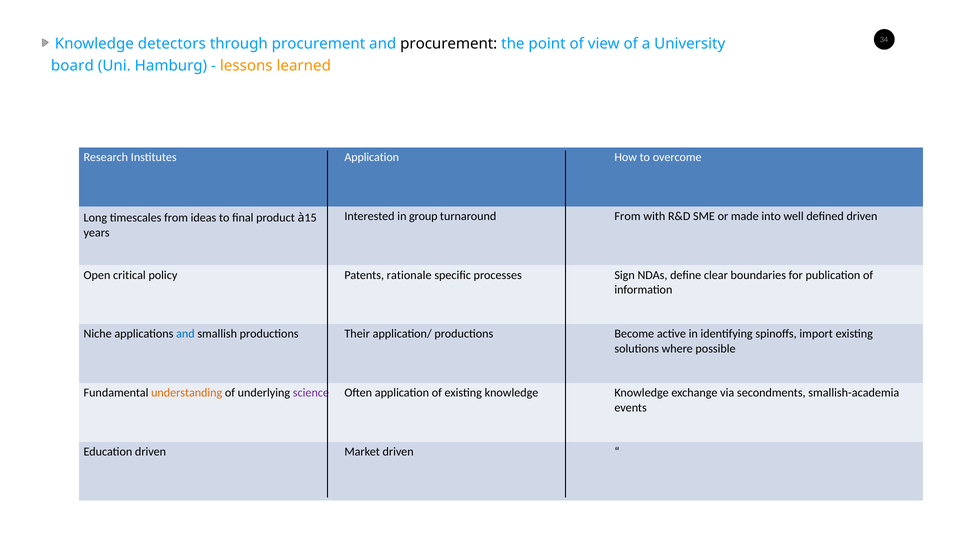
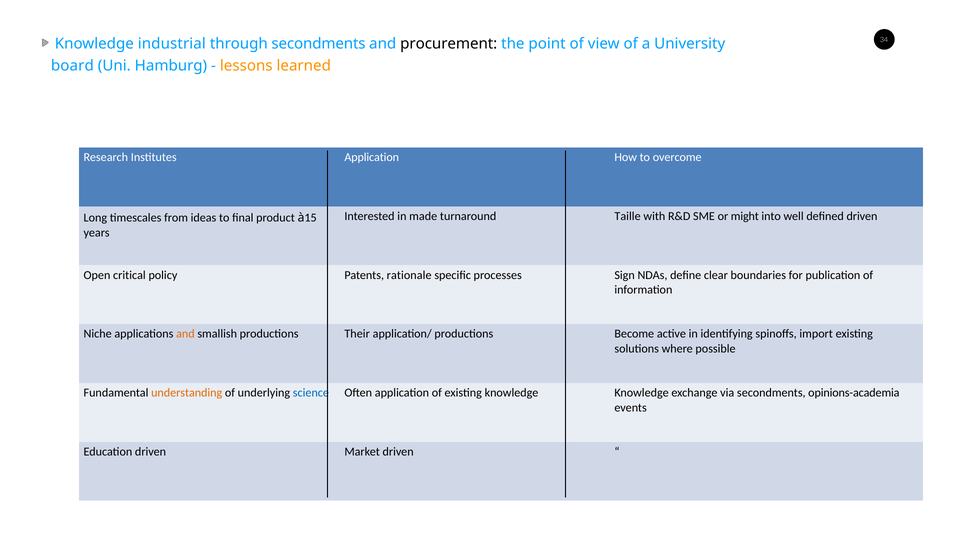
detectors: detectors -> industrial
through procurement: procurement -> secondments
group: group -> made
turnaround From: From -> Taille
made: made -> might
and at (185, 334) colour: blue -> orange
science colour: purple -> blue
smallish-academia: smallish-academia -> opinions-academia
